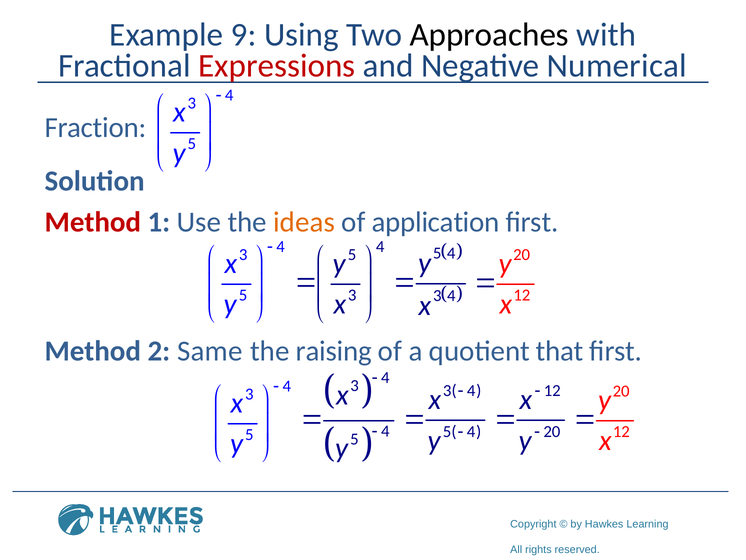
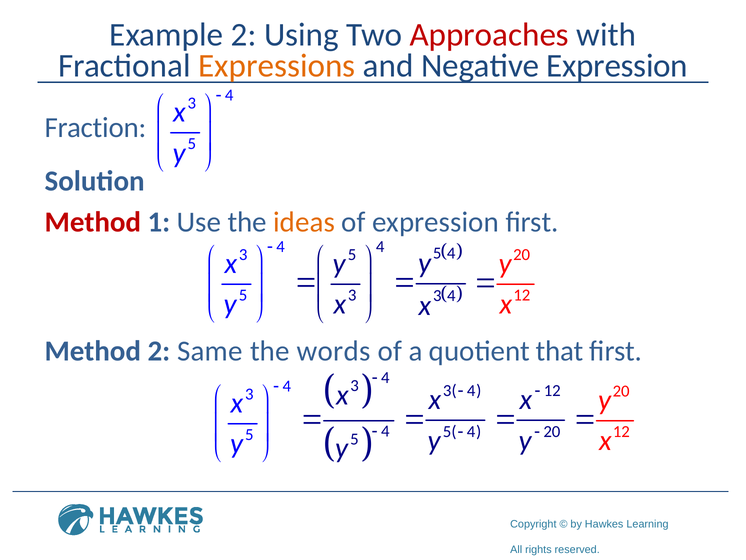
Example 9: 9 -> 2
Approaches colour: black -> red
Expressions colour: red -> orange
Negative Numerical: Numerical -> Expression
of application: application -> expression
raising: raising -> words
